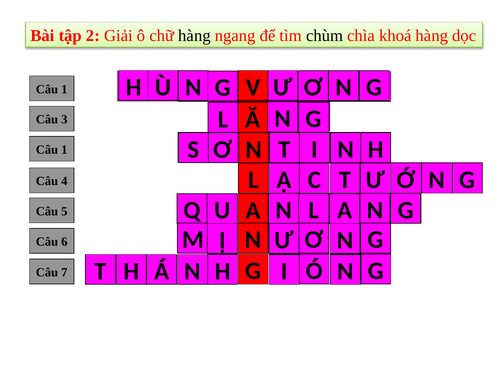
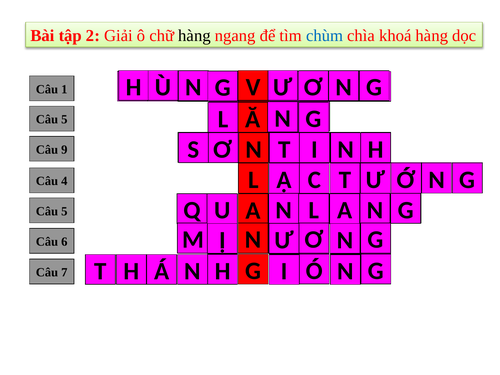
chùm colour: black -> blue
3 at (64, 120): 3 -> 5
1 at (64, 150): 1 -> 9
